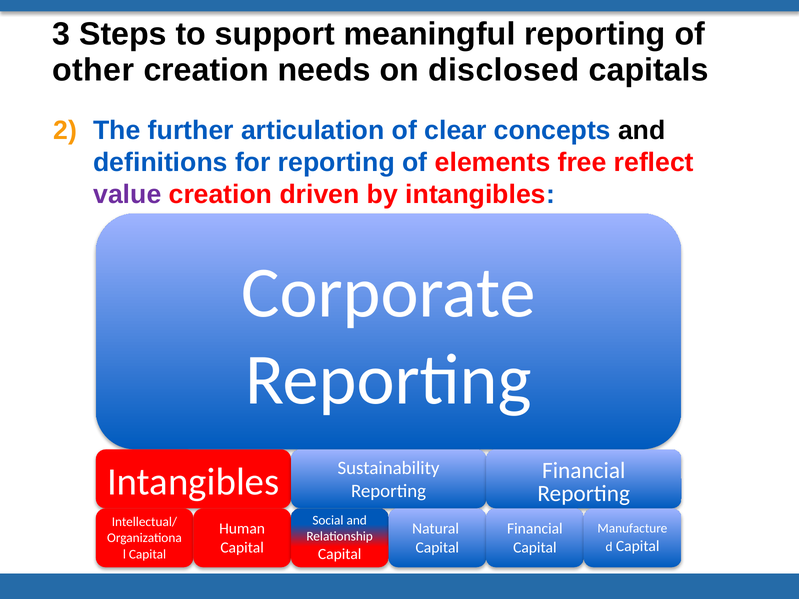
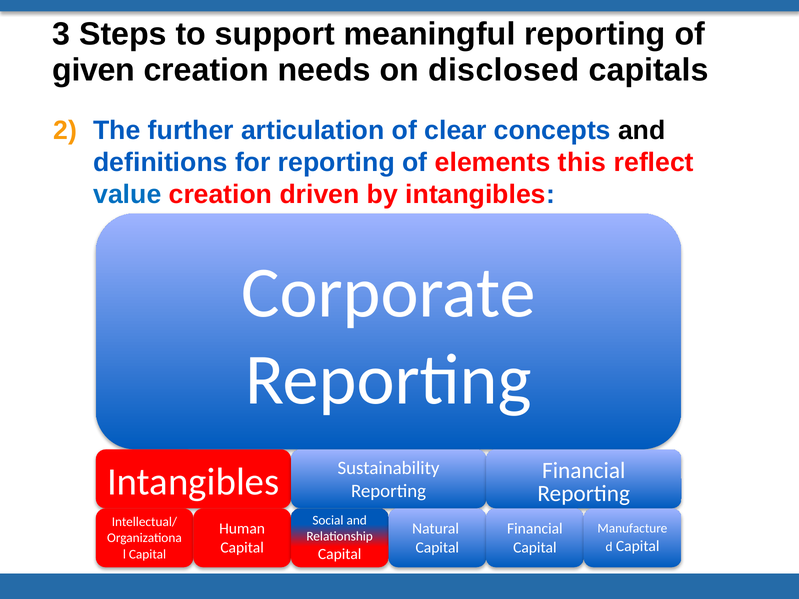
other: other -> given
free: free -> this
value colour: purple -> blue
